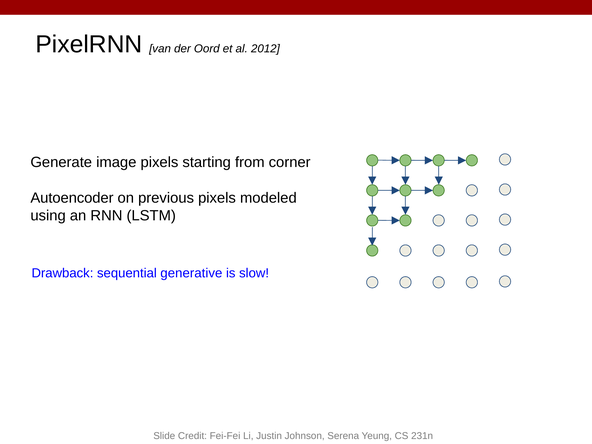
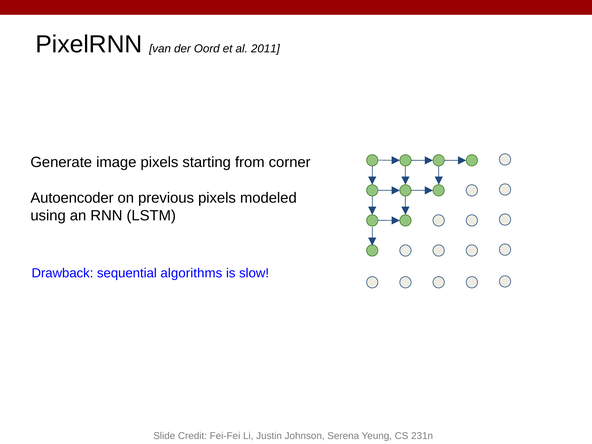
2012: 2012 -> 2011
generative: generative -> algorithms
